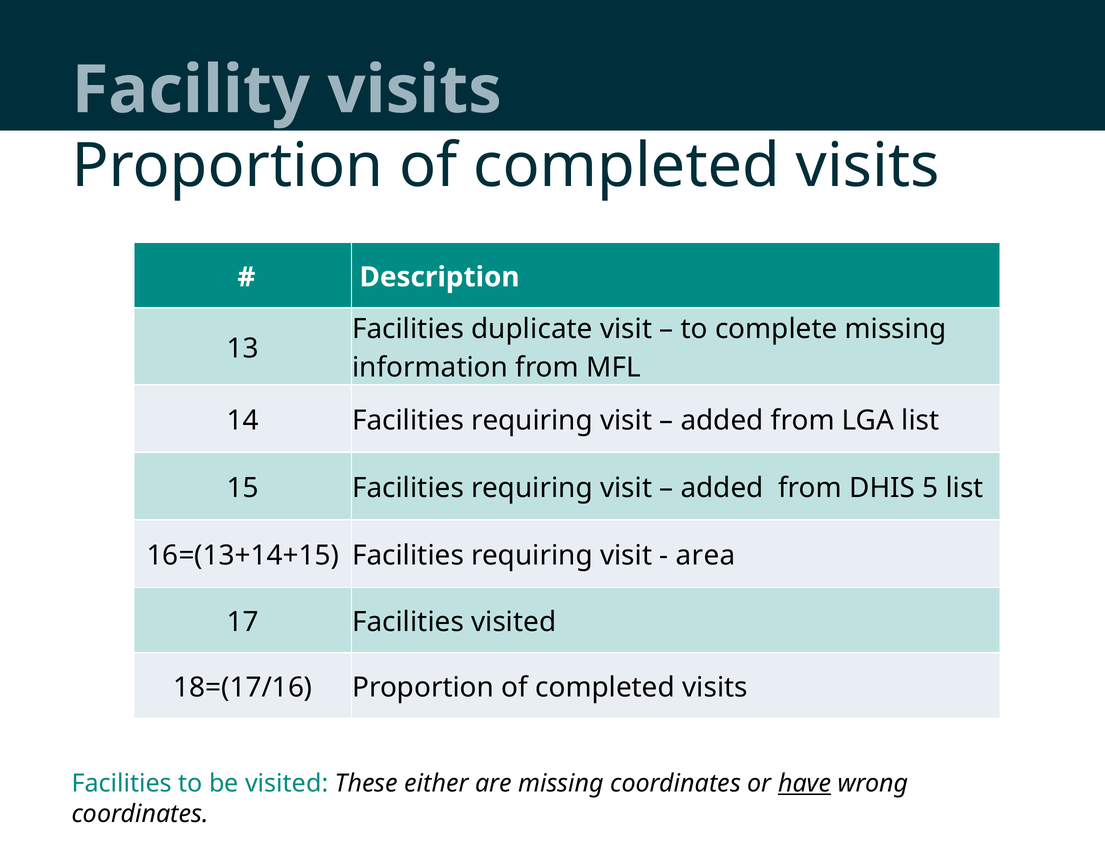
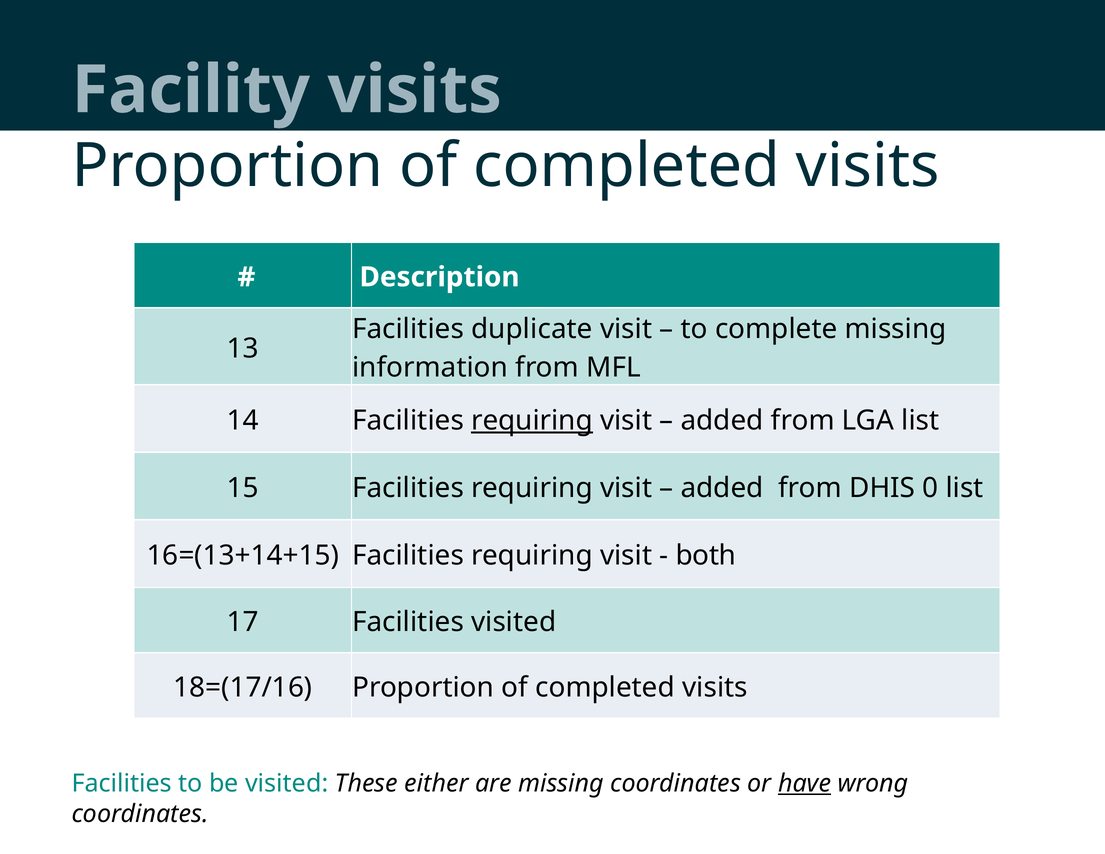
requiring at (532, 420) underline: none -> present
5: 5 -> 0
area: area -> both
